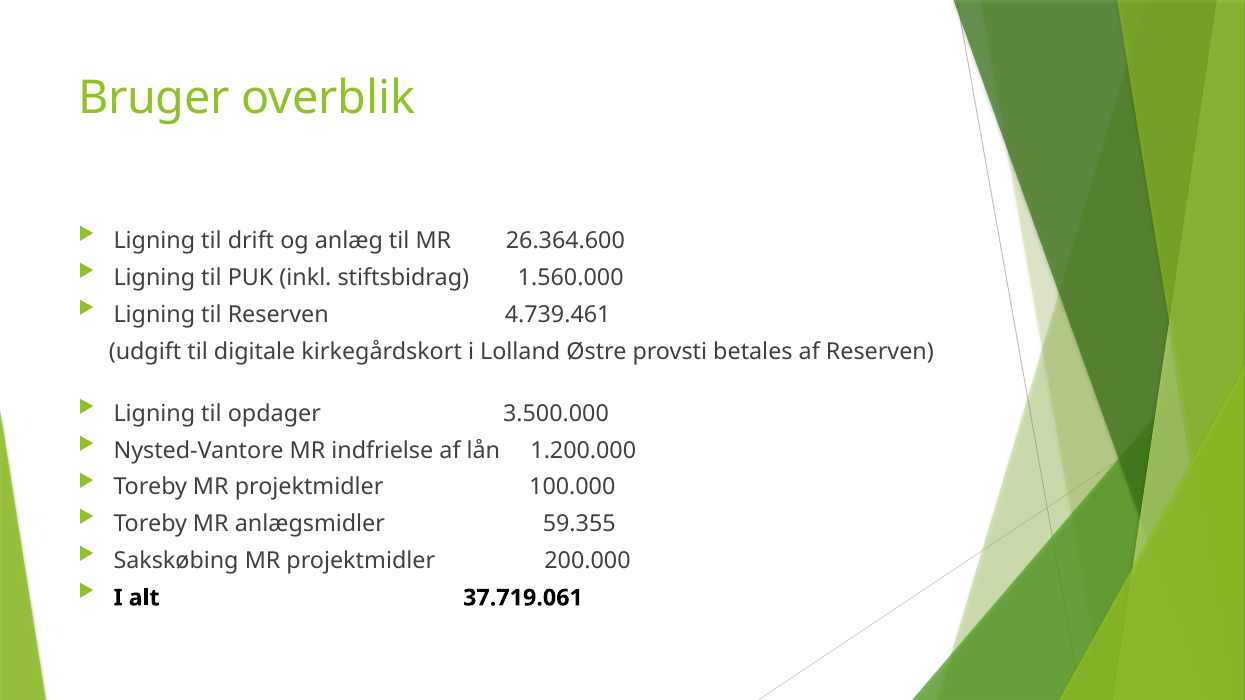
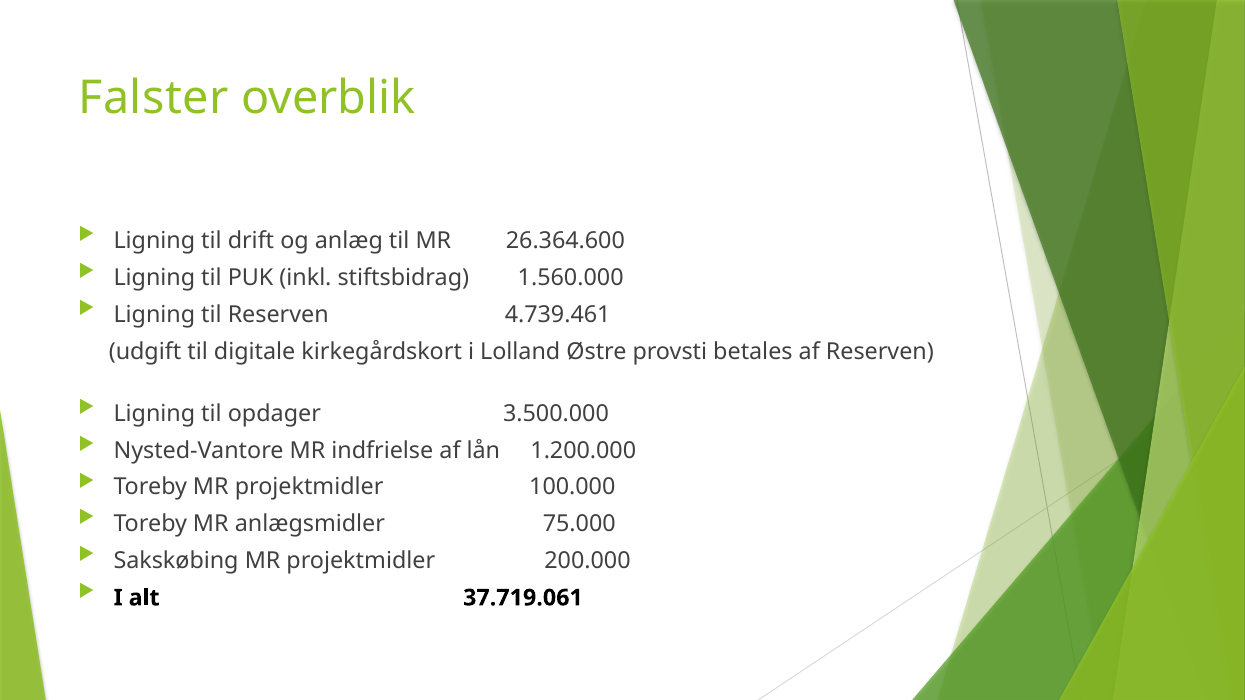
Bruger: Bruger -> Falster
59.355: 59.355 -> 75.000
